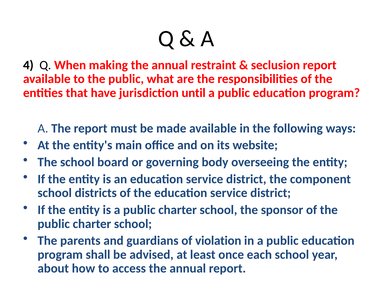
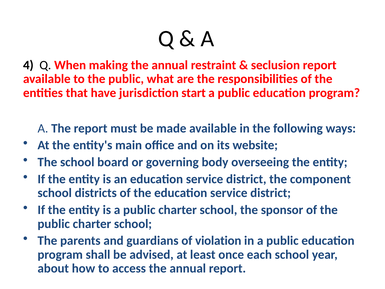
until: until -> start
